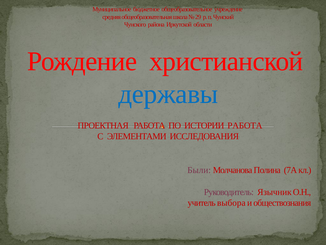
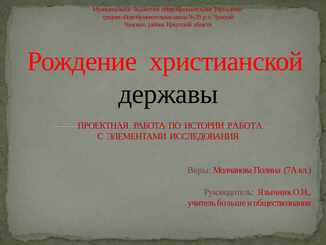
державы colour: blue -> black
Были: Были -> Веры
выбора: выбора -> больше
